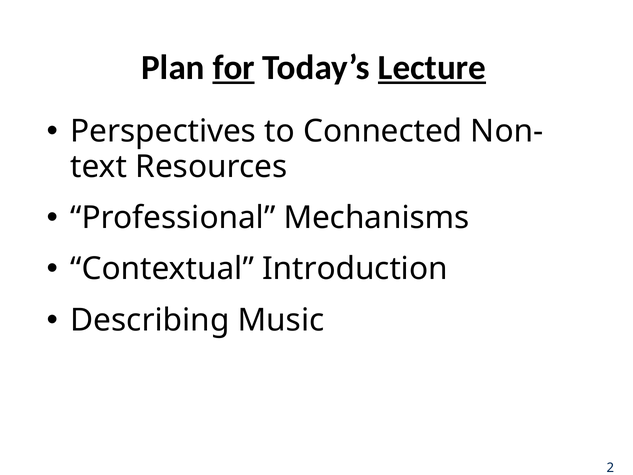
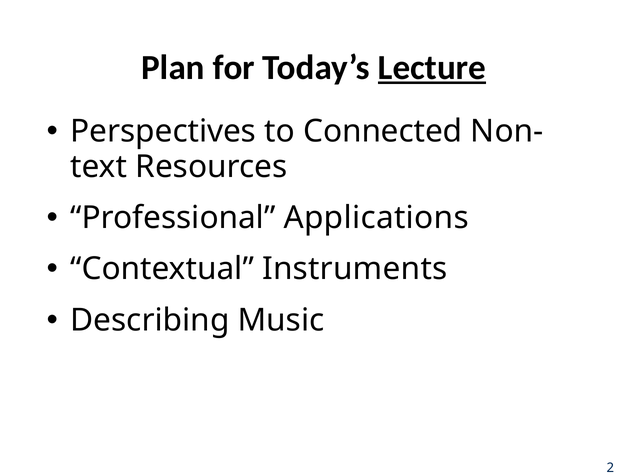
for underline: present -> none
Mechanisms: Mechanisms -> Applications
Introduction: Introduction -> Instruments
